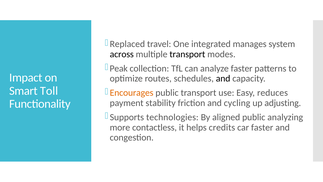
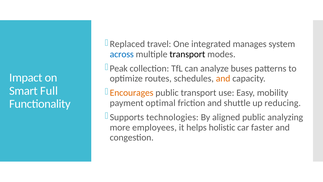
across colour: black -> blue
analyze faster: faster -> buses
and at (223, 78) colour: black -> orange
Toll: Toll -> Full
reduces: reduces -> mobility
stability: stability -> optimal
cycling: cycling -> shuttle
adjusting: adjusting -> reducing
contactless: contactless -> employees
credits: credits -> holistic
